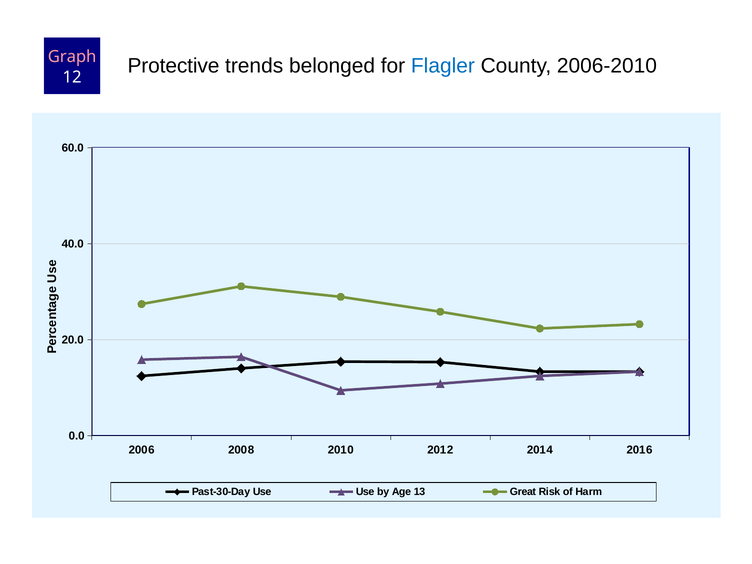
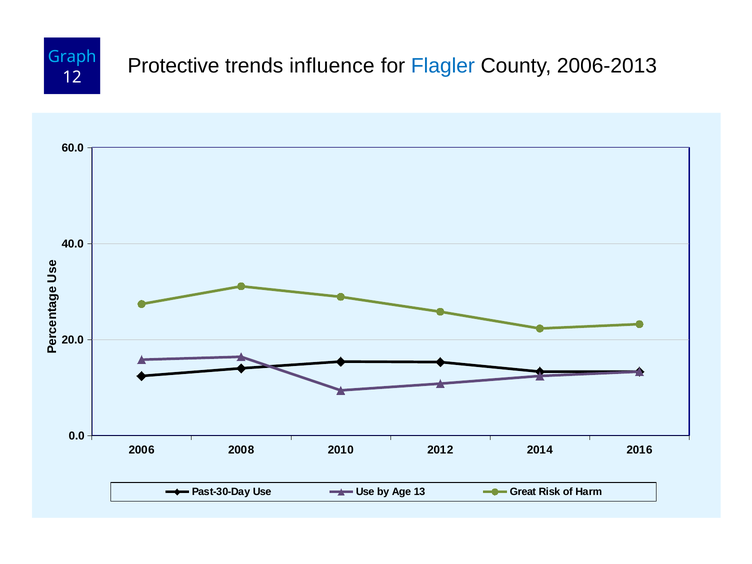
Graph colour: pink -> light blue
belonged: belonged -> influence
2006-2010: 2006-2010 -> 2006-2013
